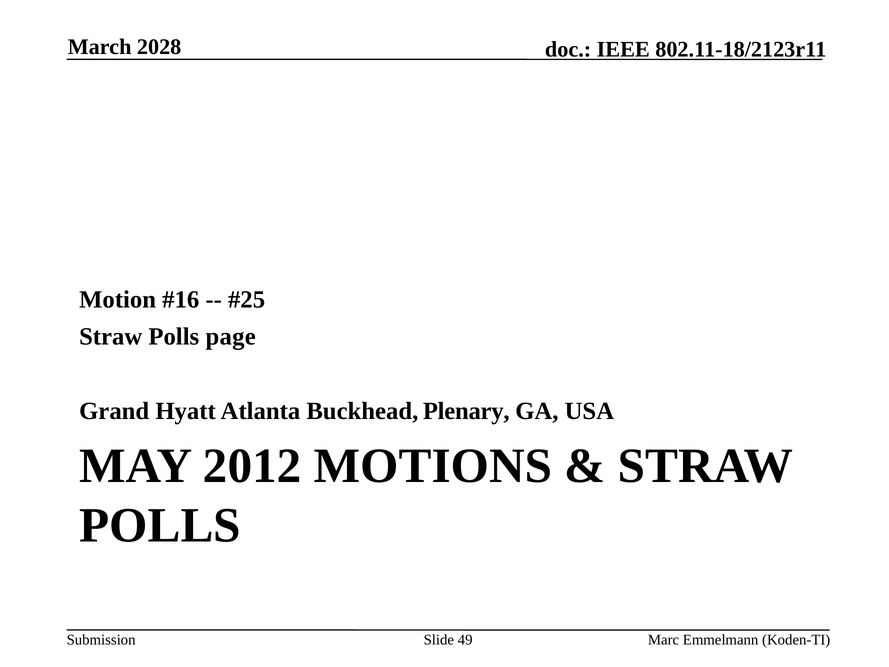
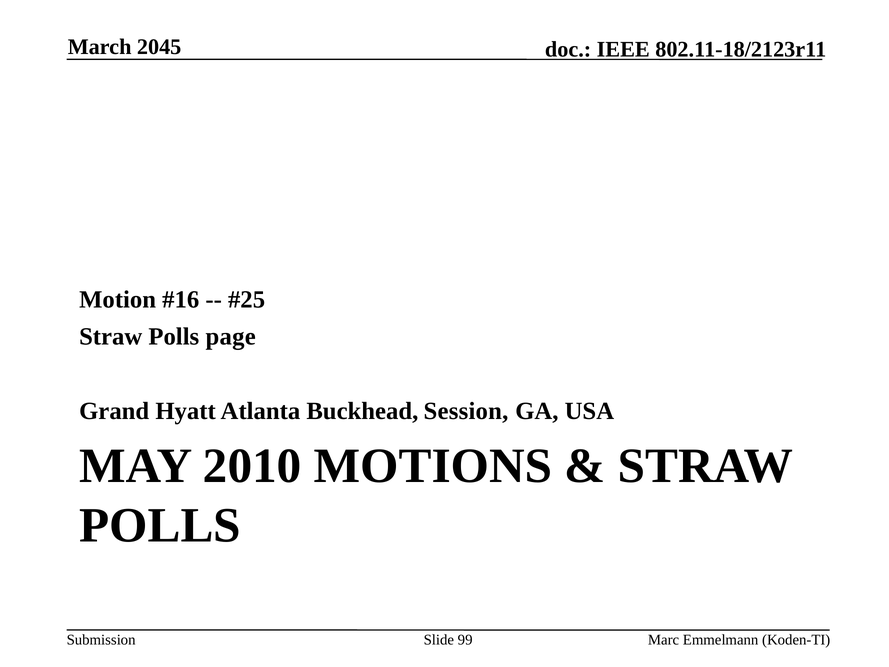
2028: 2028 -> 2045
Plenary: Plenary -> Session
2012: 2012 -> 2010
49: 49 -> 99
